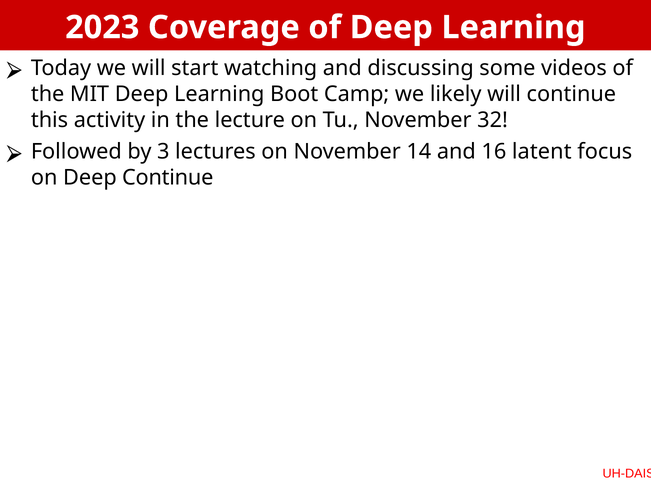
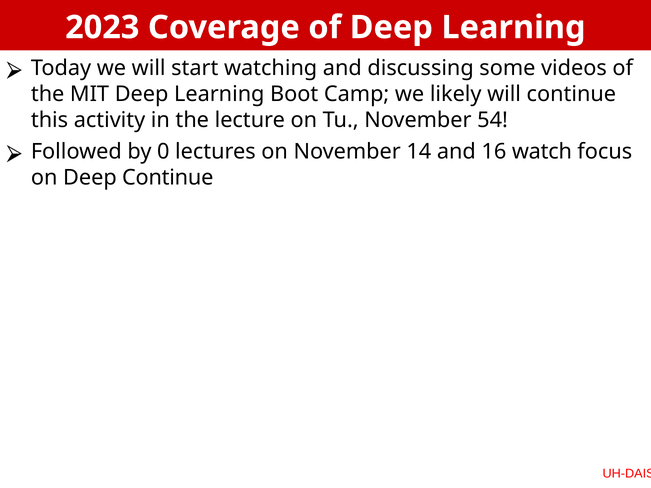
32: 32 -> 54
3: 3 -> 0
latent: latent -> watch
